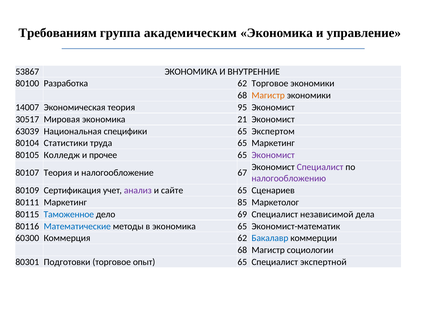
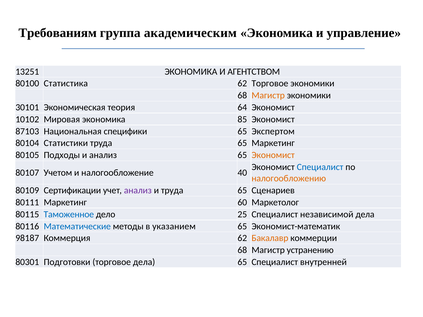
53867: 53867 -> 13251
ВНУТРЕННИЕ: ВНУТРЕННИЕ -> АГЕНТСТВОМ
Разработка: Разработка -> Статистика
14007: 14007 -> 30101
95: 95 -> 64
30517: 30517 -> 10102
21: 21 -> 85
63039: 63039 -> 87103
Колледж: Колледж -> Подходы
и прочее: прочее -> анализ
Экономист at (273, 155) colour: purple -> orange
Специалист at (320, 167) colour: purple -> blue
80107 Теория: Теория -> Учетом
67: 67 -> 40
налогообложению colour: purple -> orange
Сертификация: Сертификация -> Сертификации
и сайте: сайте -> труда
85: 85 -> 60
69: 69 -> 25
в экономика: экономика -> указанием
60300: 60300 -> 98187
Бакалавр colour: blue -> orange
социологии: социологии -> устранению
торговое опыт: опыт -> дела
экспертной: экспертной -> внутренней
